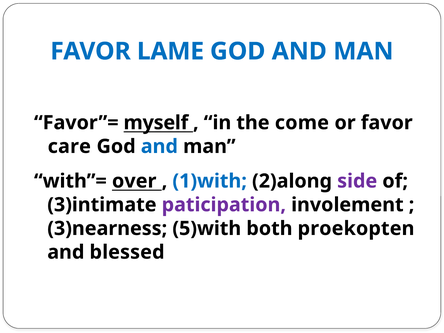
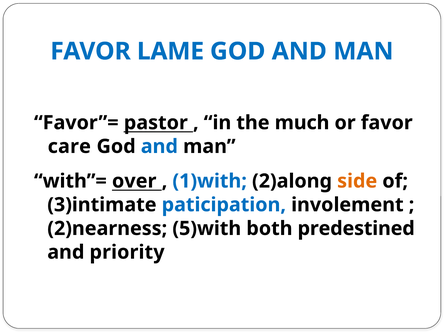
myself: myself -> pastor
come: come -> much
side colour: purple -> orange
paticipation colour: purple -> blue
3)nearness: 3)nearness -> 2)nearness
proekopten: proekopten -> predestined
blessed: blessed -> priority
